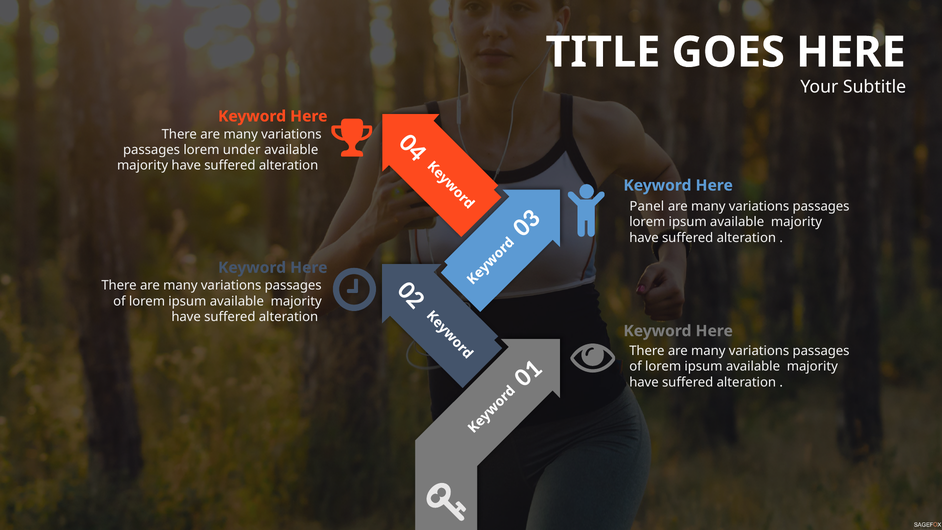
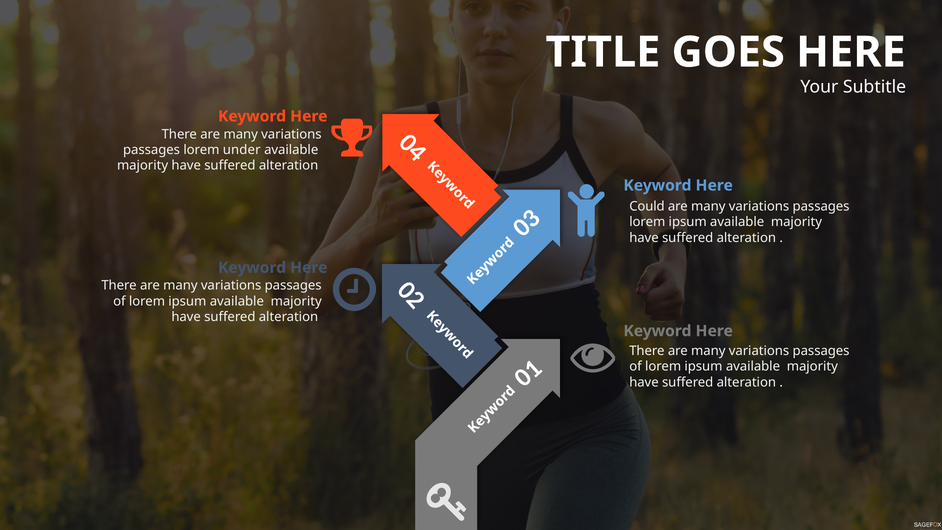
Panel: Panel -> Could
